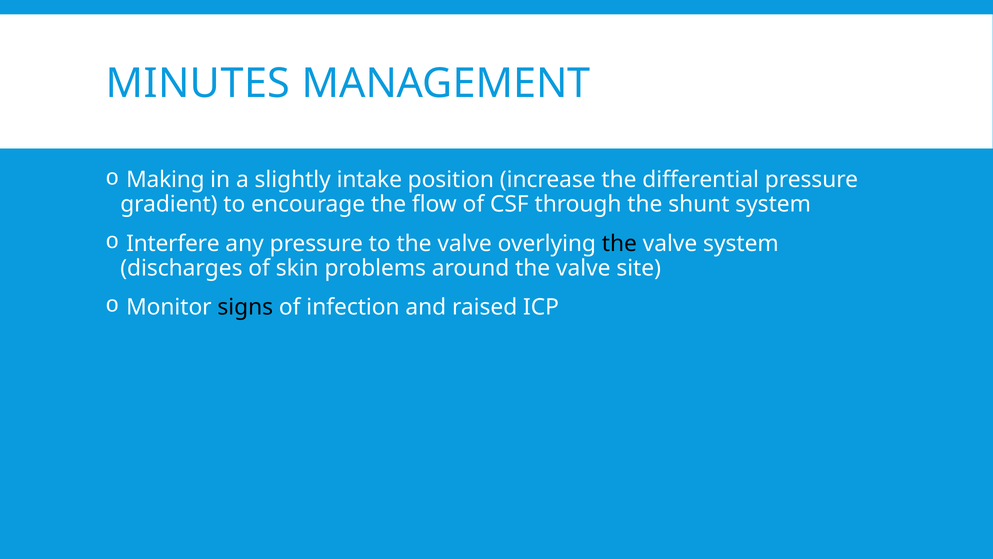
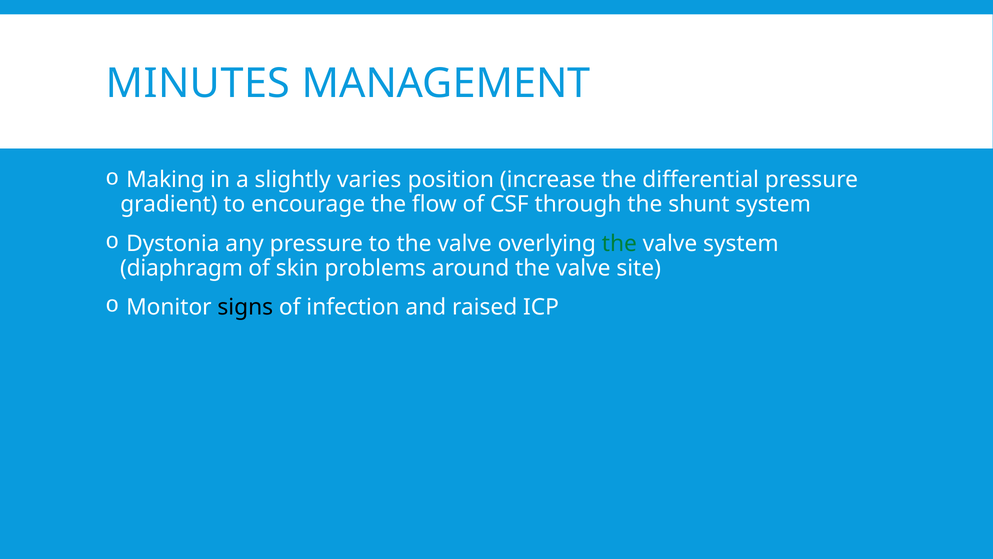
intake: intake -> varies
Interfere: Interfere -> Dystonia
the at (619, 243) colour: black -> green
discharges: discharges -> diaphragm
